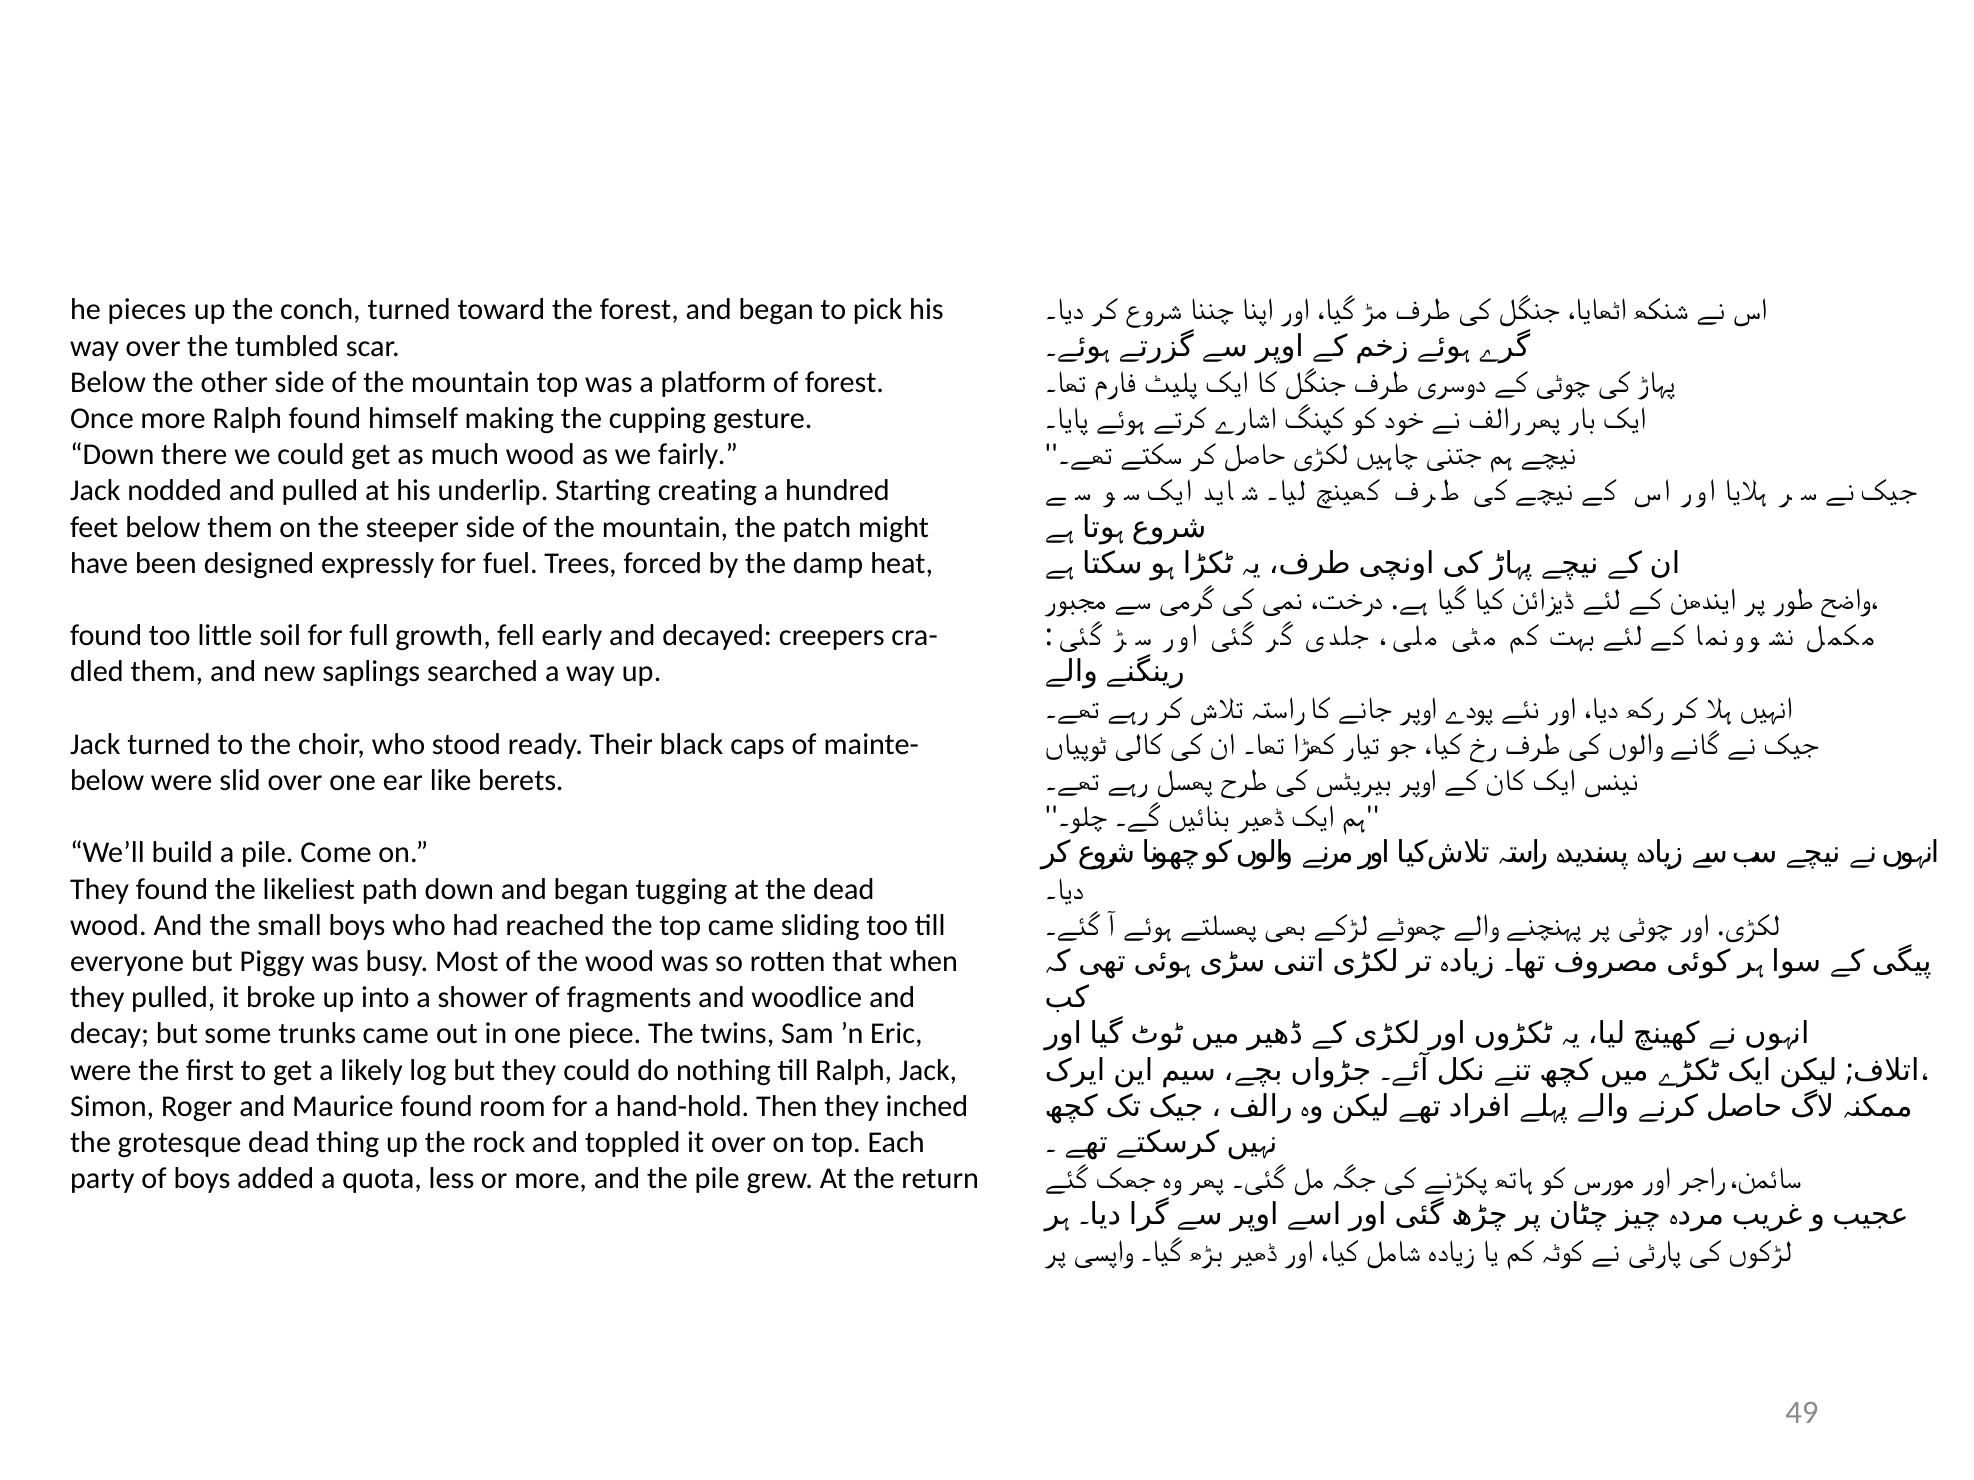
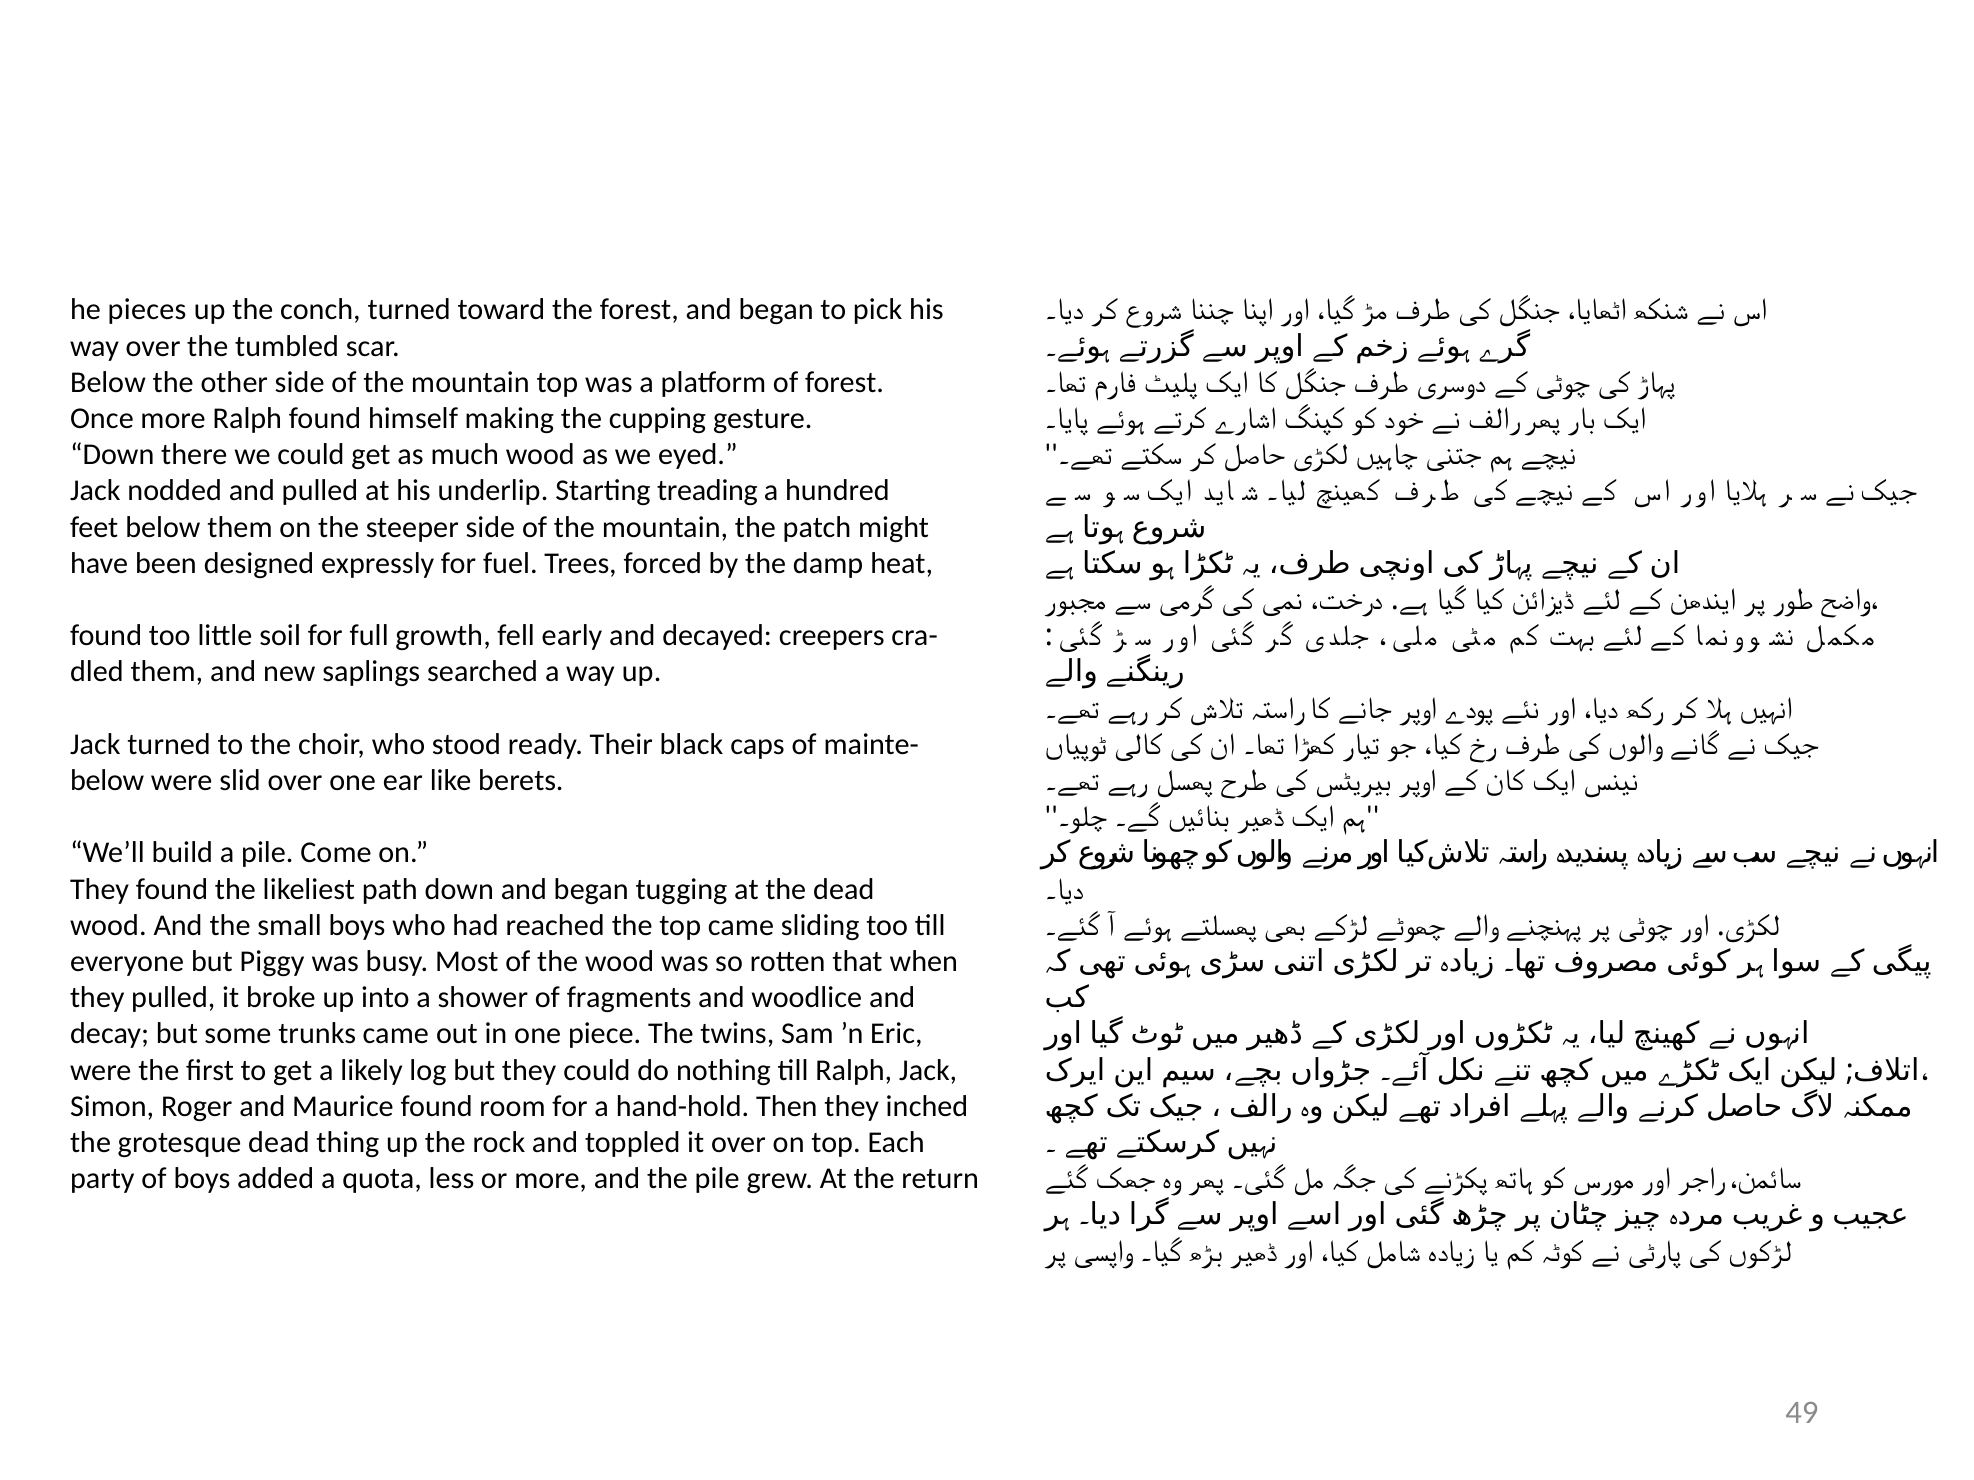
fairly: fairly -> eyed
creating: creating -> treading
